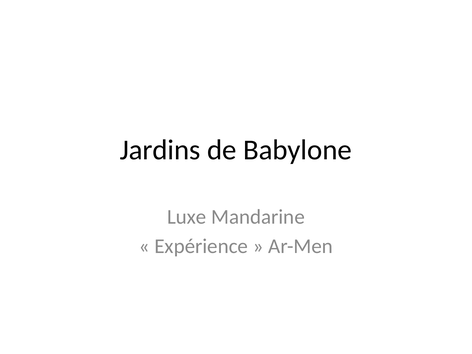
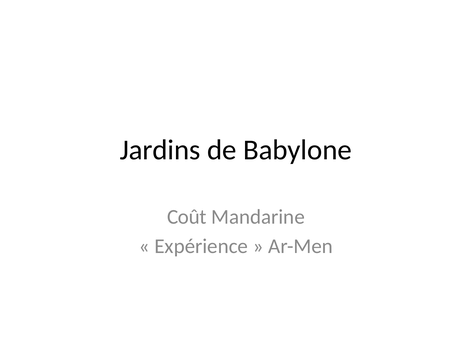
Luxe: Luxe -> Coût
